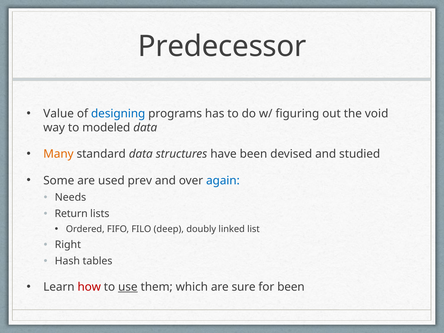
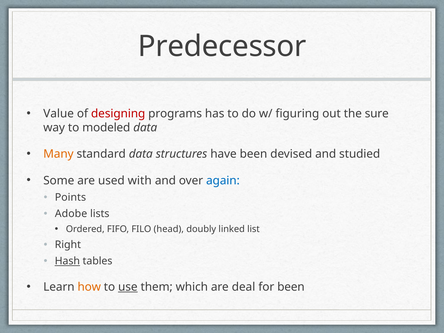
designing colour: blue -> red
void: void -> sure
prev: prev -> with
Needs: Needs -> Points
Return: Return -> Adobe
deep: deep -> head
Hash underline: none -> present
how colour: red -> orange
sure: sure -> deal
